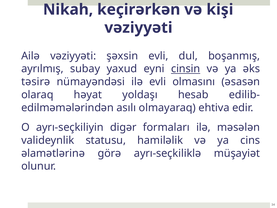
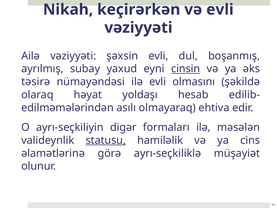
və kişi: kişi -> evli
əsasən: əsasən -> şəkildə
statusu underline: none -> present
